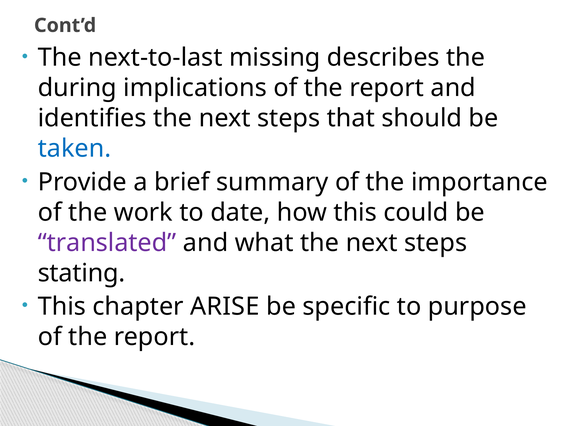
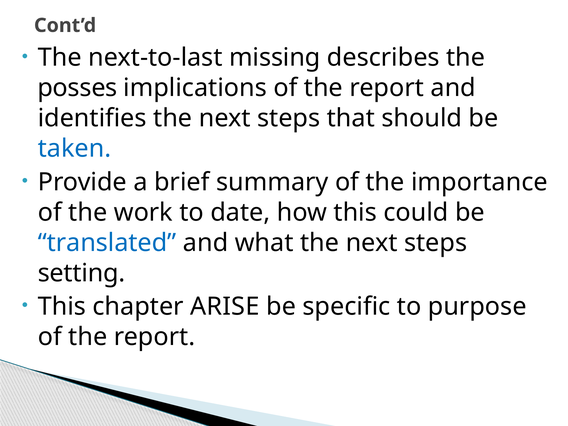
during: during -> posses
translated colour: purple -> blue
stating: stating -> setting
